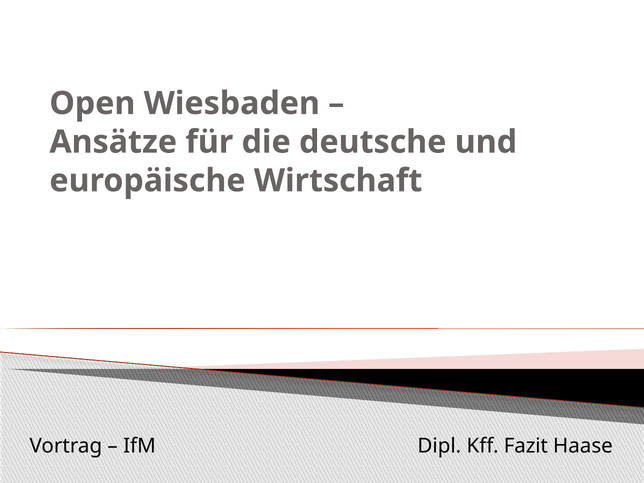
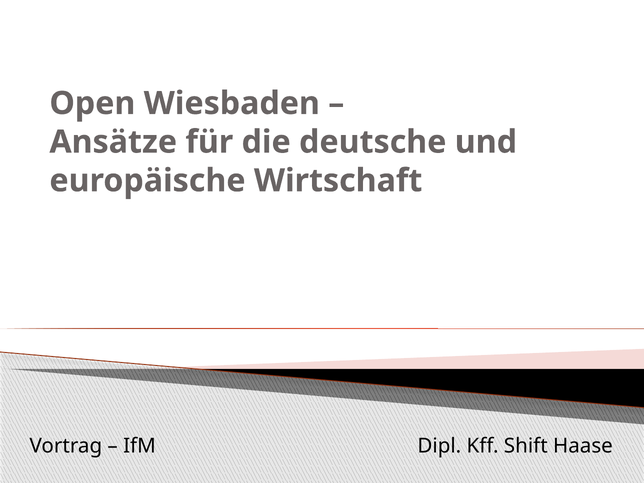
Fazit: Fazit -> Shift
